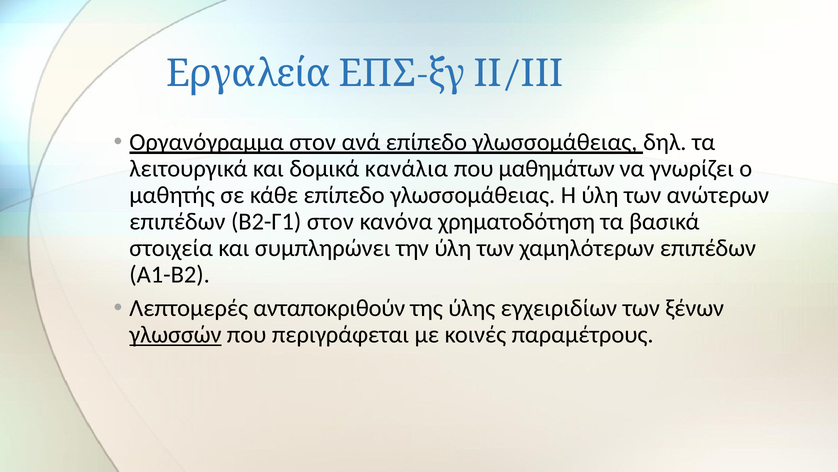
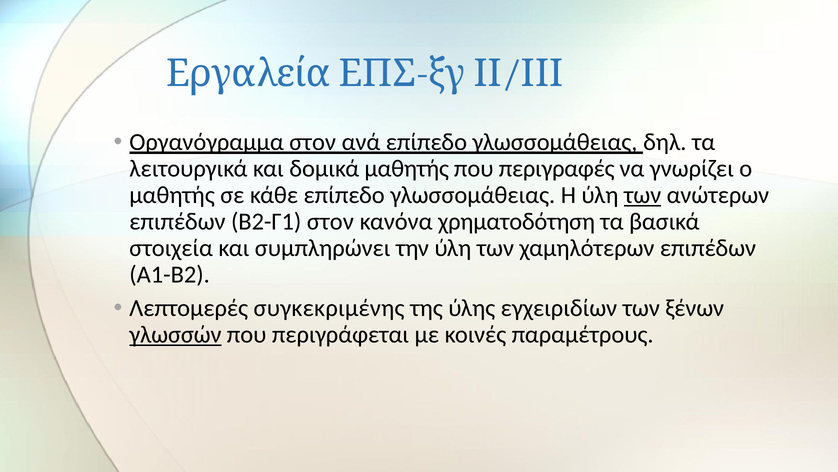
δομικά κανάλια: κανάλια -> μαθητής
μαθημάτων: μαθημάτων -> περιγραφές
των at (643, 195) underline: none -> present
ανταποκριθούν: ανταποκριθούν -> συγκεκριμένης
